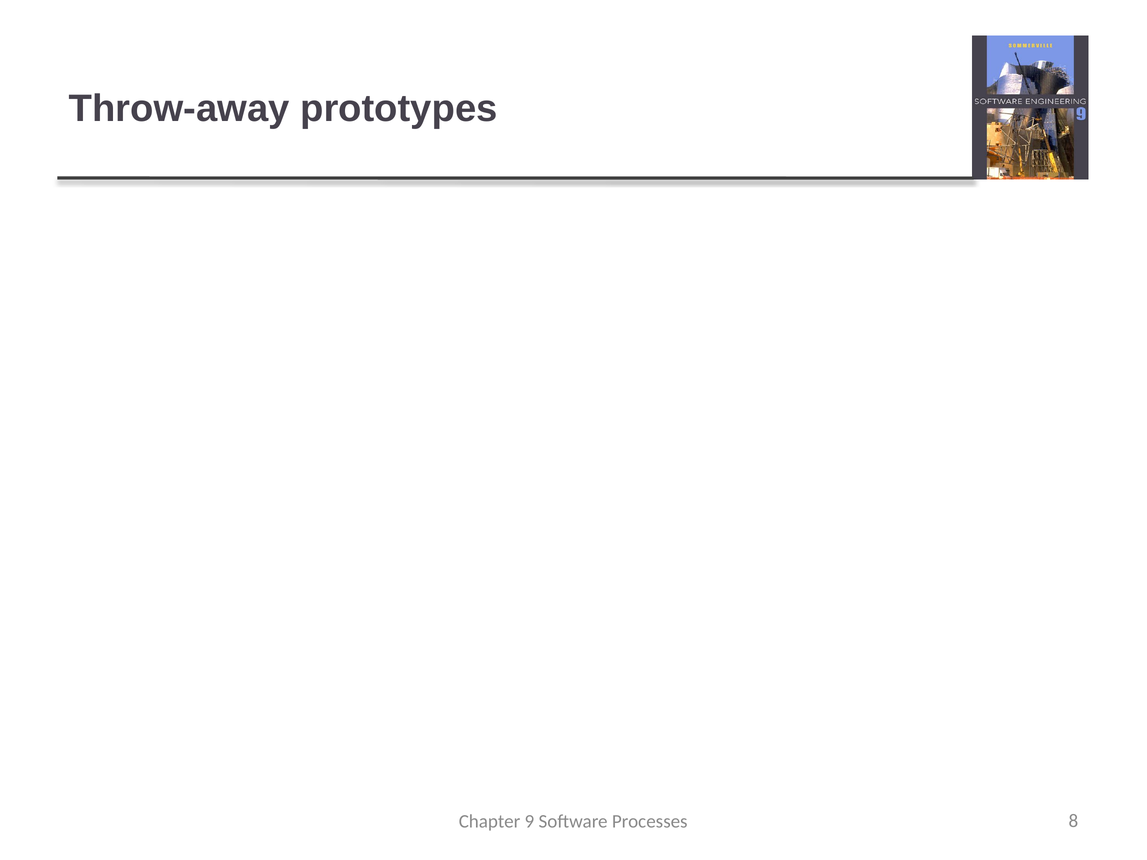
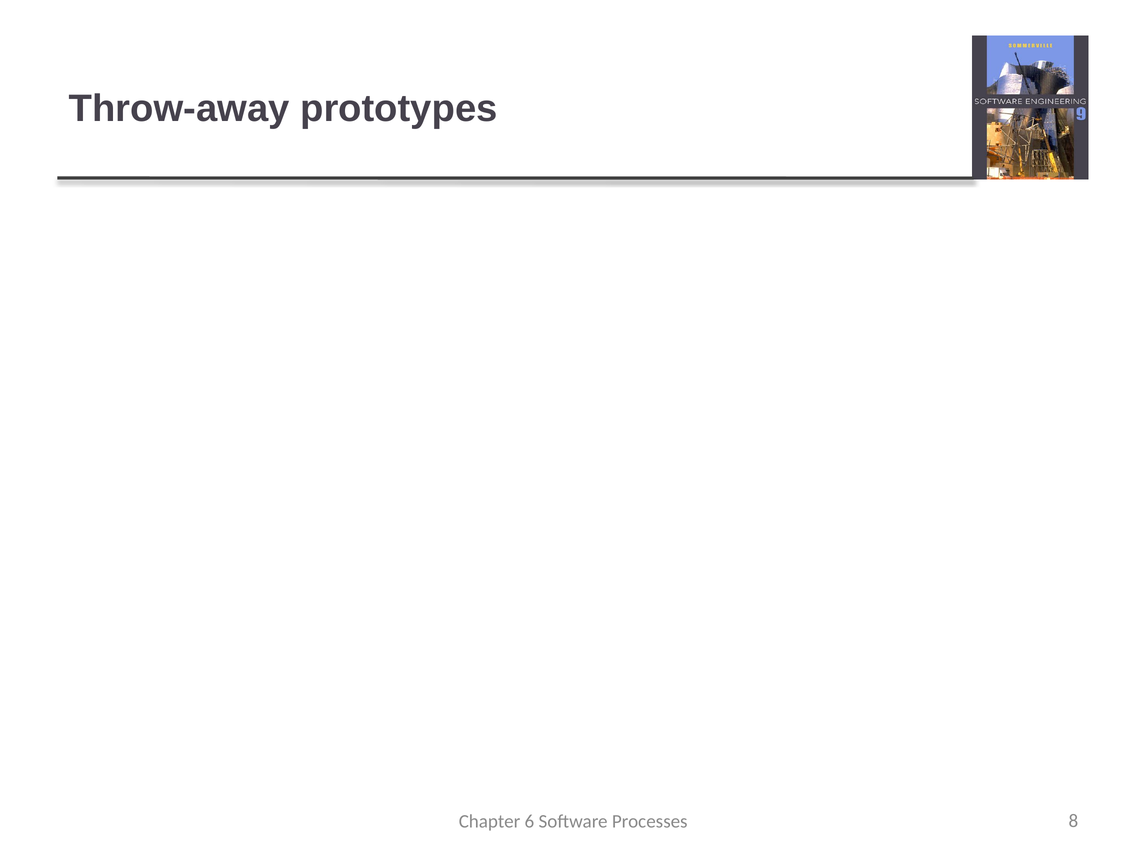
9: 9 -> 6
